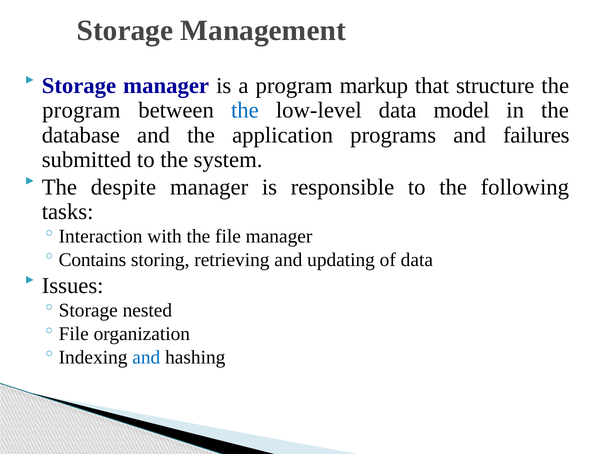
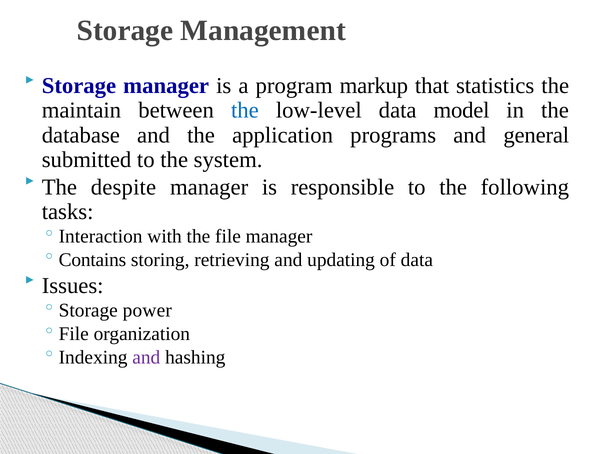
structure: structure -> statistics
program at (81, 111): program -> maintain
failures: failures -> general
nested: nested -> power
and at (146, 358) colour: blue -> purple
